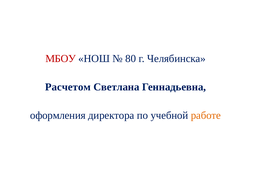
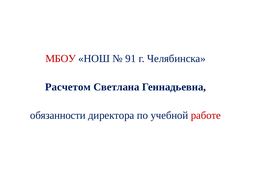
80: 80 -> 91
оформления: оформления -> обязанности
работе colour: orange -> red
